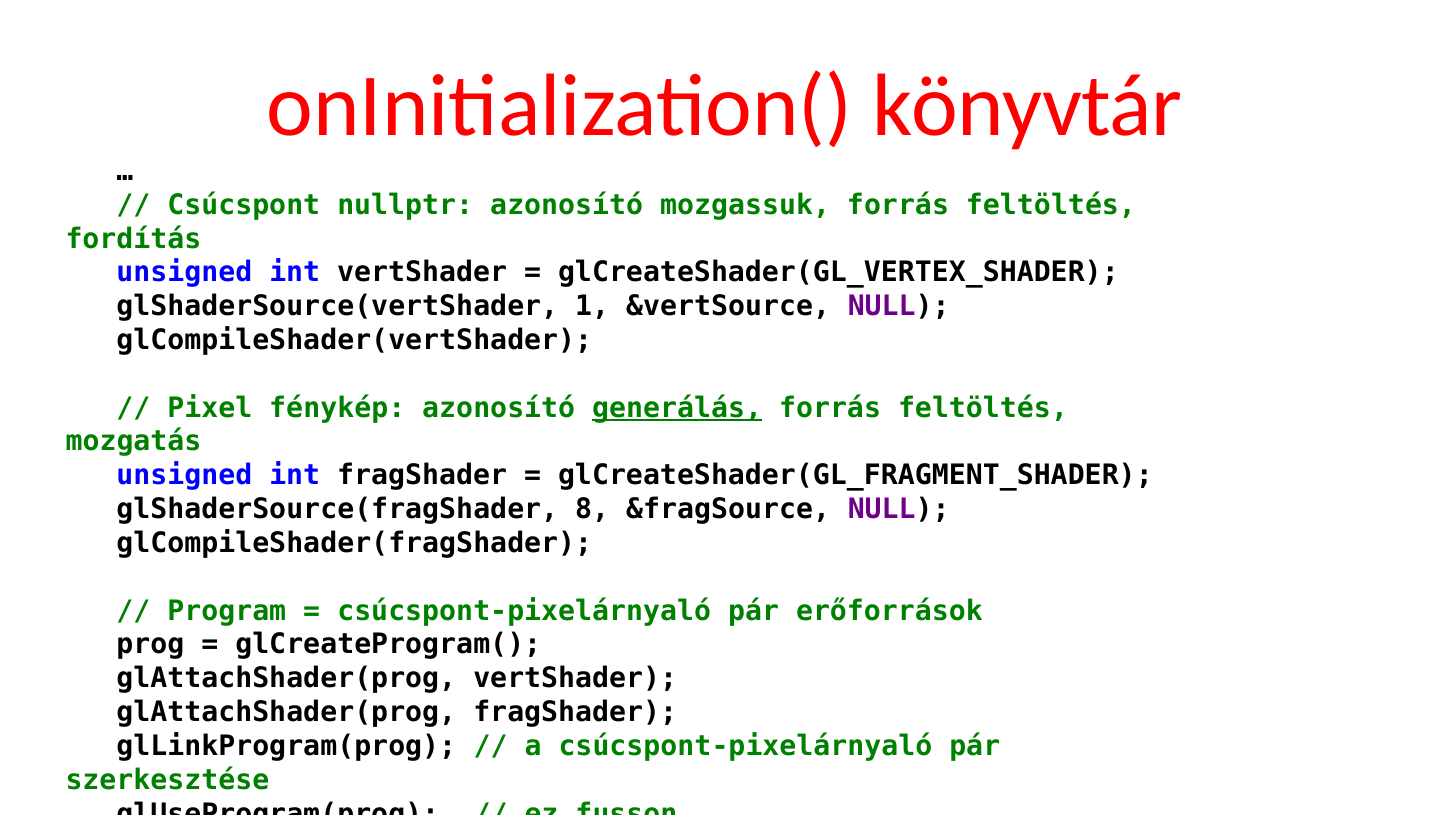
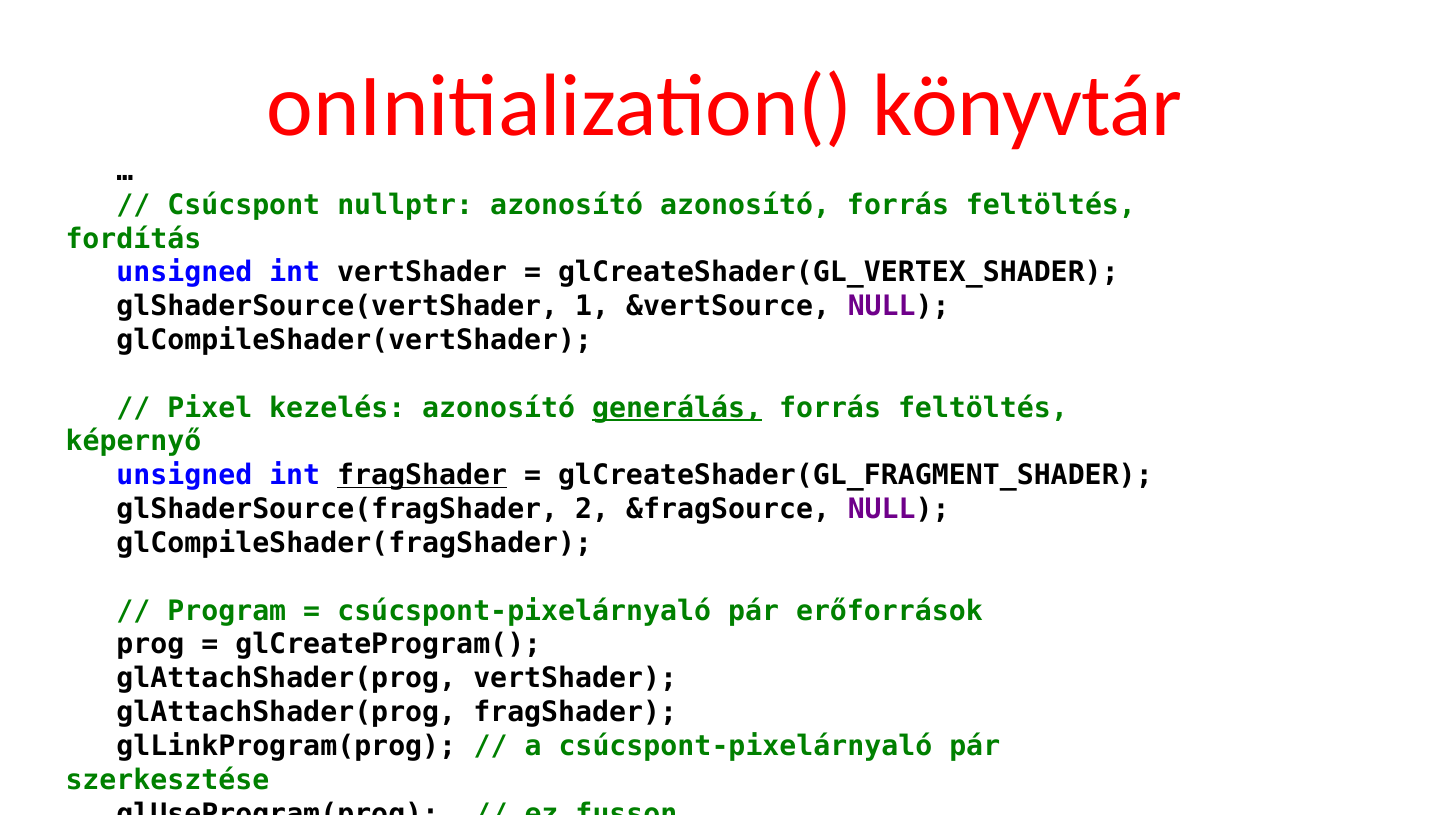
azonosító mozgassuk: mozgassuk -> azonosító
fénykép: fénykép -> kezelés
mozgatás: mozgatás -> képernyő
fragShader at (422, 476) underline: none -> present
8: 8 -> 2
